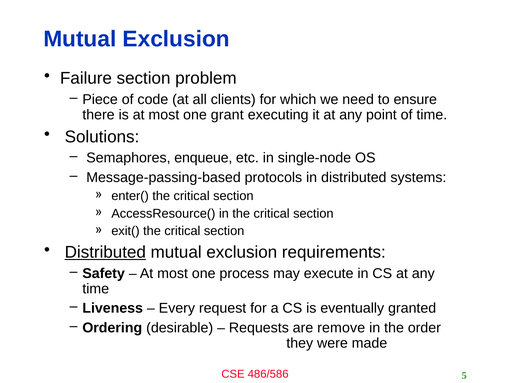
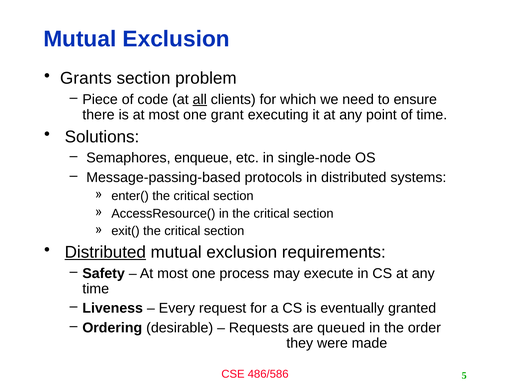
Failure: Failure -> Grants
all underline: none -> present
remove: remove -> queued
